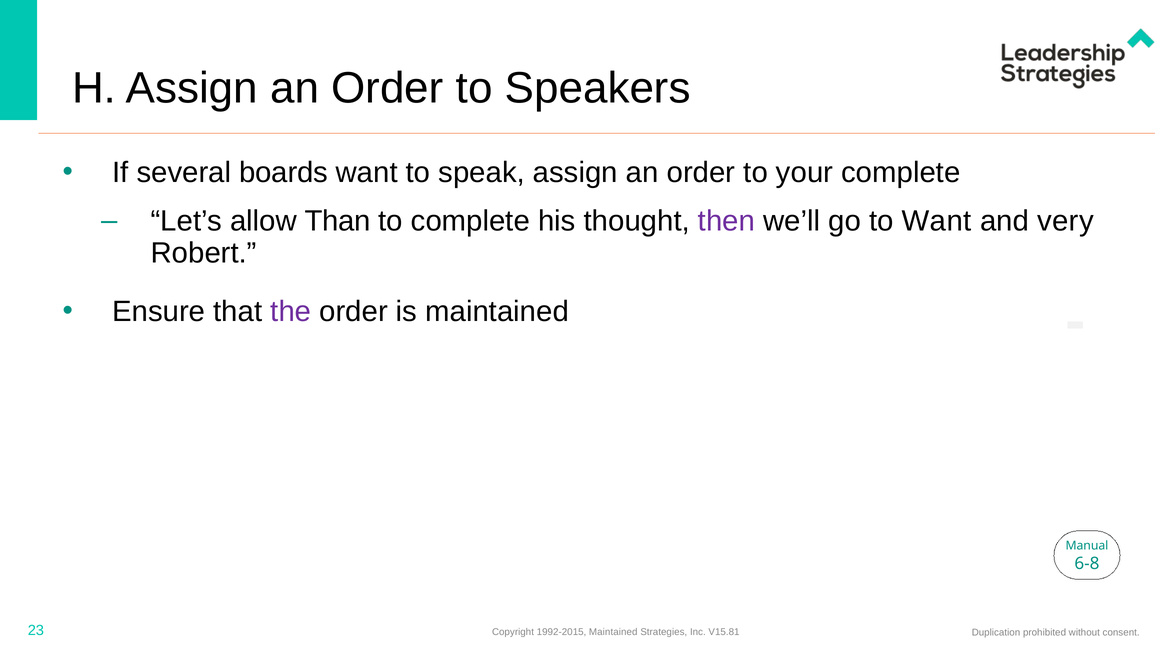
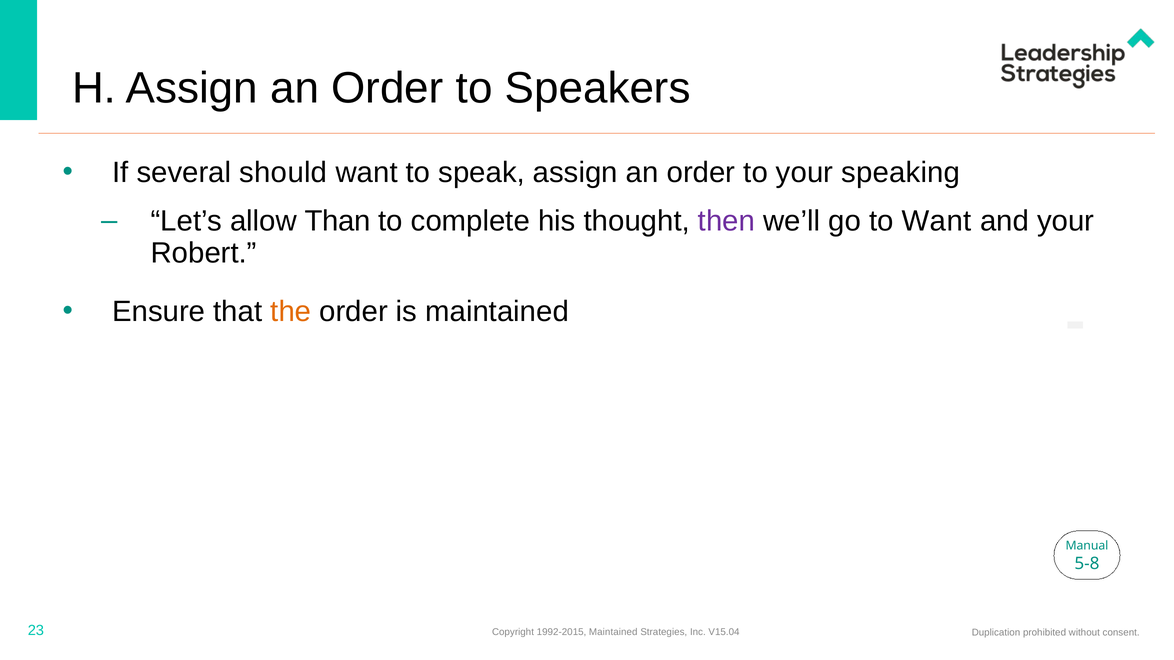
boards: boards -> should
your complete: complete -> speaking
and very: very -> your
the colour: purple -> orange
6-8: 6-8 -> 5-8
V15.81: V15.81 -> V15.04
